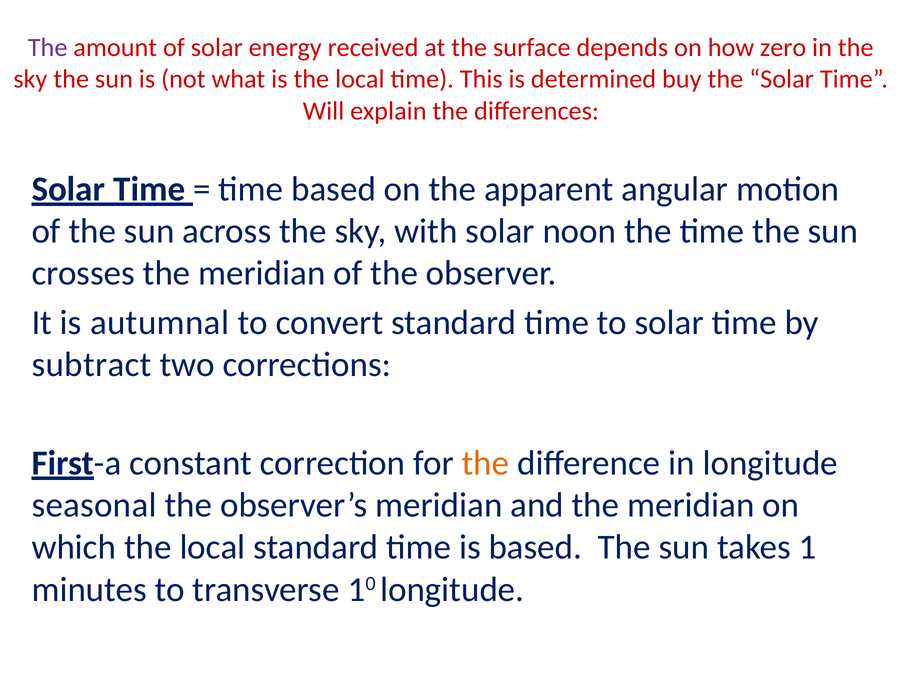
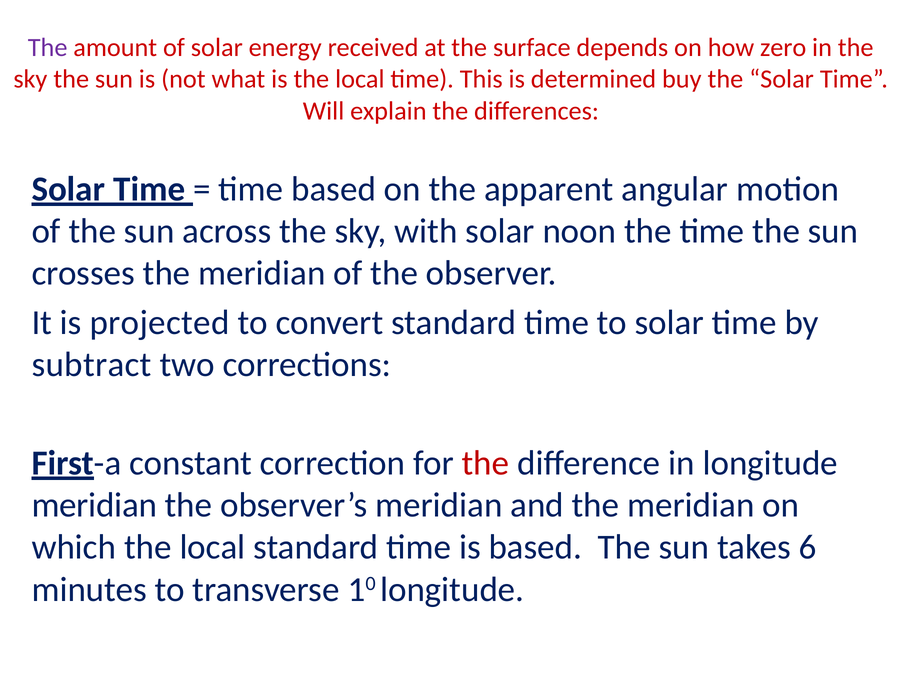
autumnal: autumnal -> projected
the at (486, 463) colour: orange -> red
seasonal at (94, 505): seasonal -> meridian
1: 1 -> 6
